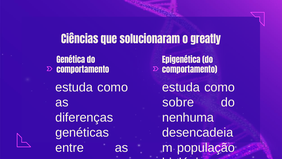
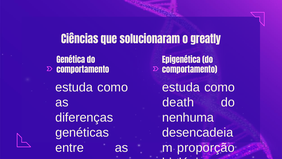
sobre: sobre -> death
população: população -> proporção
